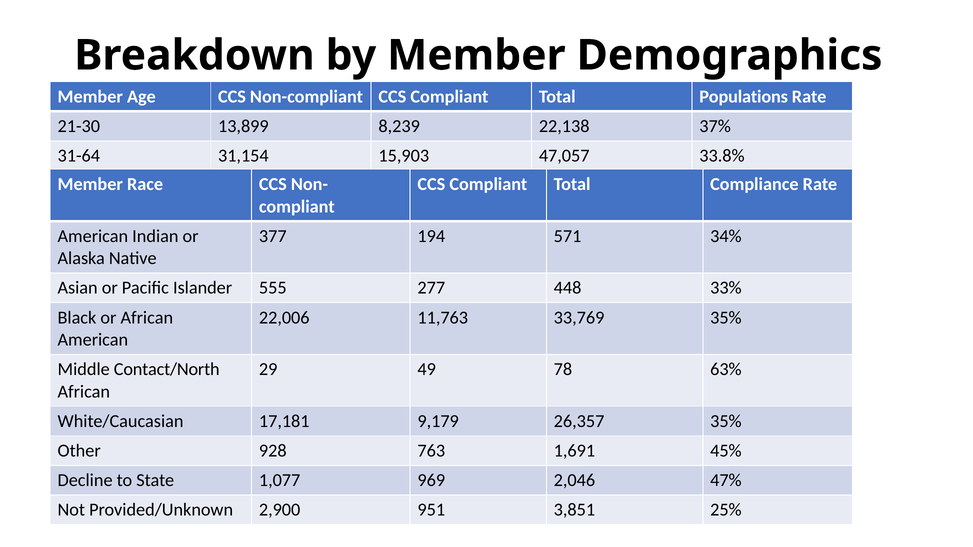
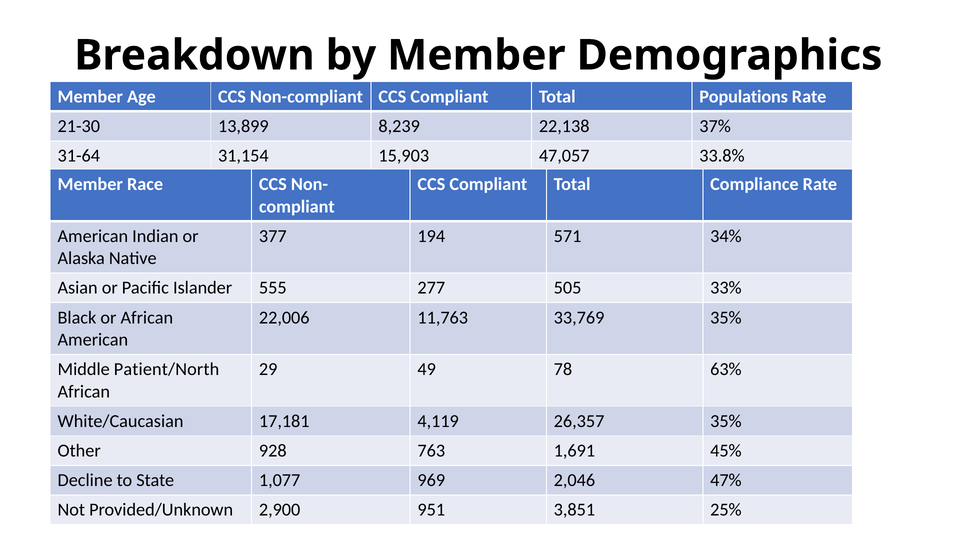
448: 448 -> 505
Contact/North: Contact/North -> Patient/North
9,179: 9,179 -> 4,119
